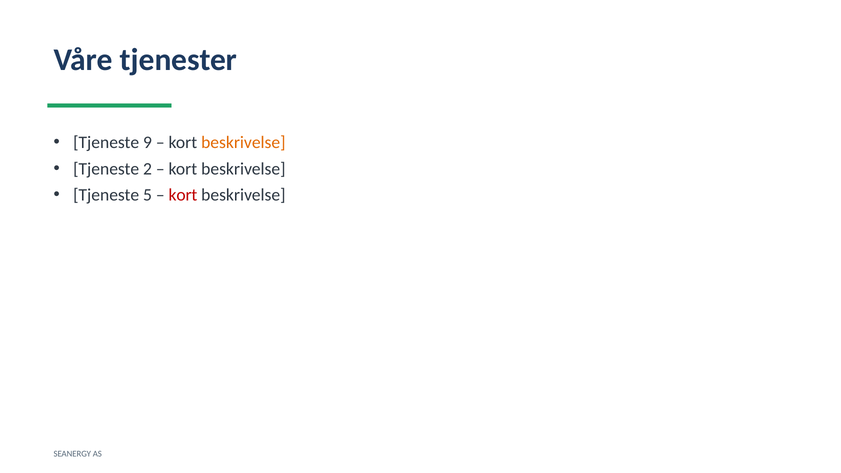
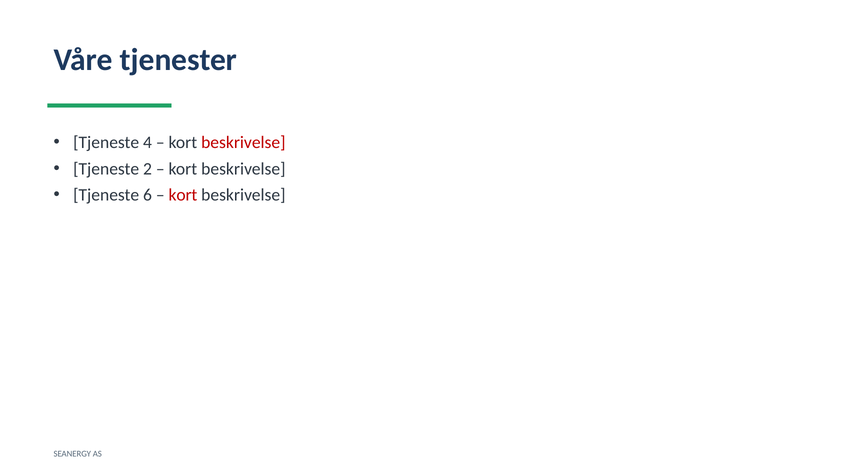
9: 9 -> 4
beskrivelse at (243, 142) colour: orange -> red
5: 5 -> 6
